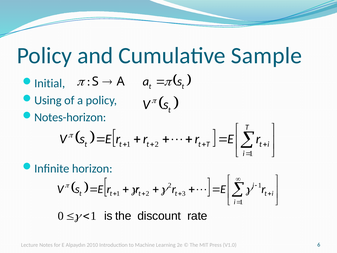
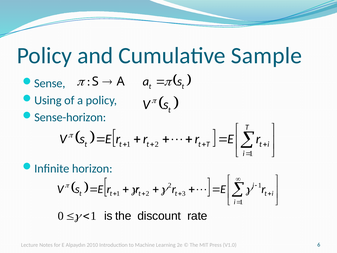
Initial: Initial -> Sense
Notes-horizon: Notes-horizon -> Sense-horizon
